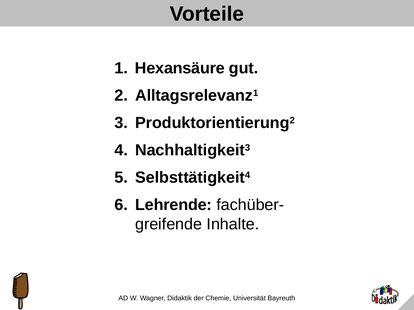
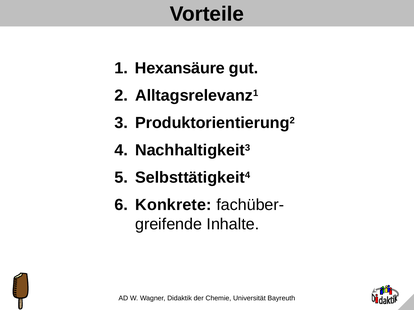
Lehrende: Lehrende -> Konkrete
